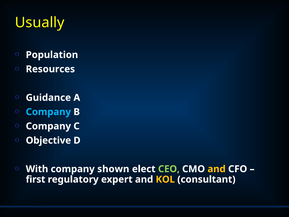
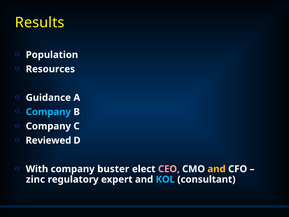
Usually: Usually -> Results
Objective: Objective -> Reviewed
shown: shown -> buster
CEO colour: light green -> pink
first: first -> zinc
KOL colour: yellow -> light blue
